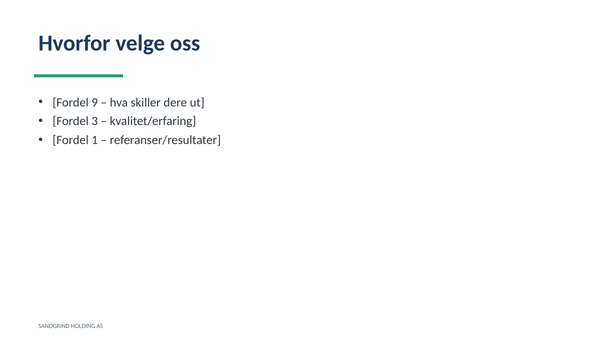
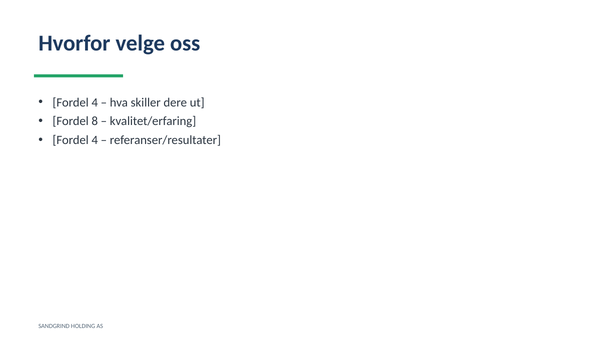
9 at (95, 102): 9 -> 4
3: 3 -> 8
1 at (95, 140): 1 -> 4
